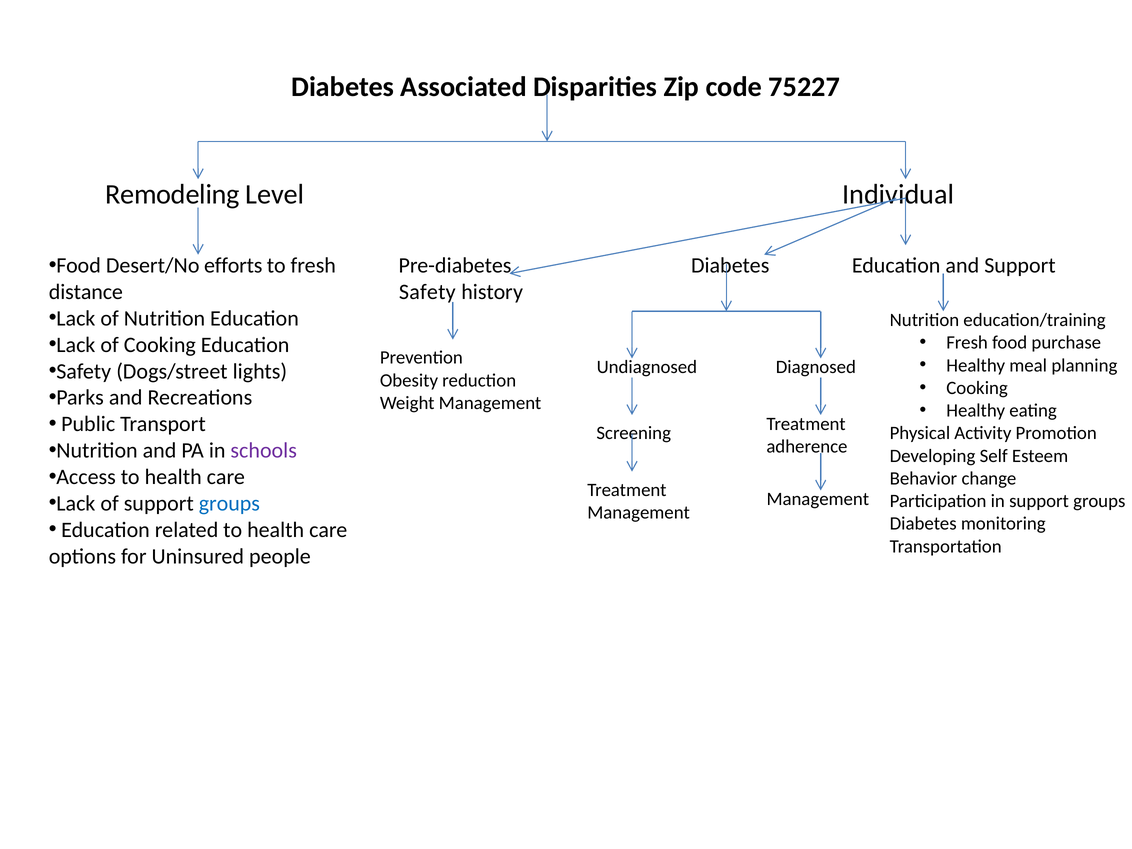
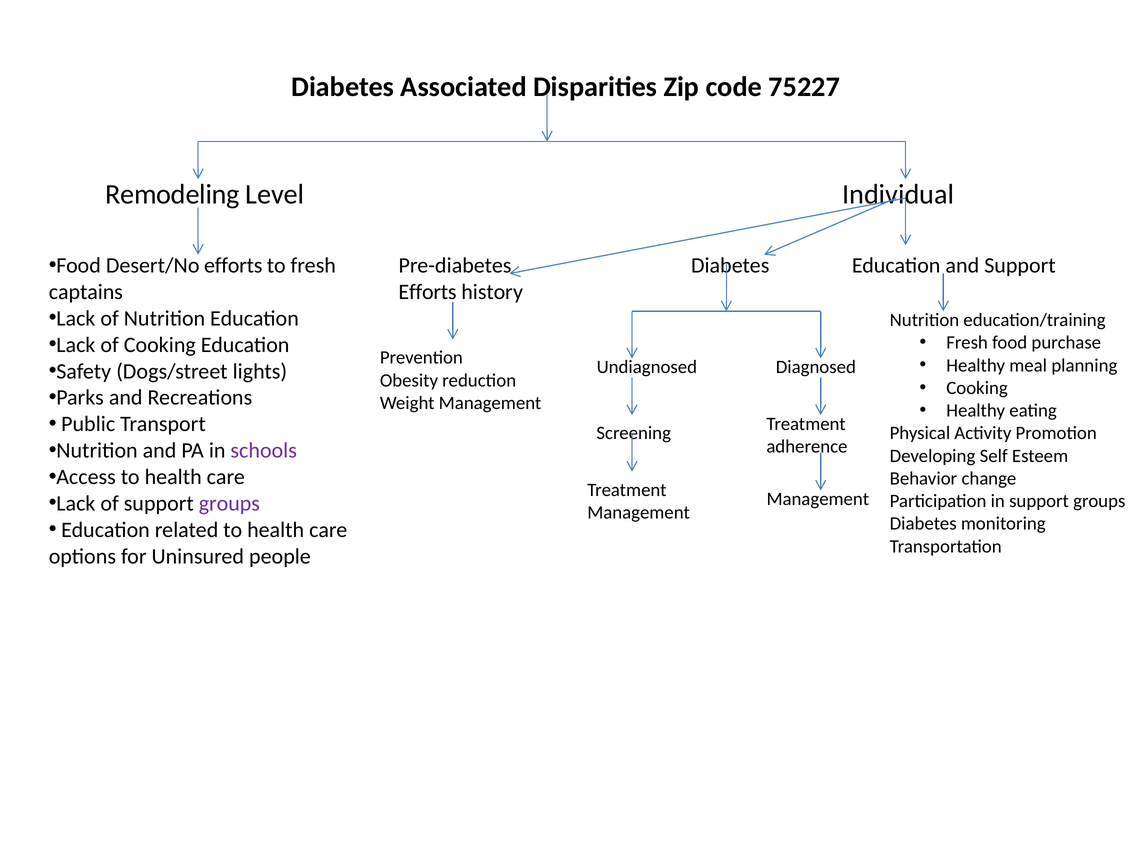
distance: distance -> captains
Safety at (427, 292): Safety -> Efforts
groups at (229, 503) colour: blue -> purple
